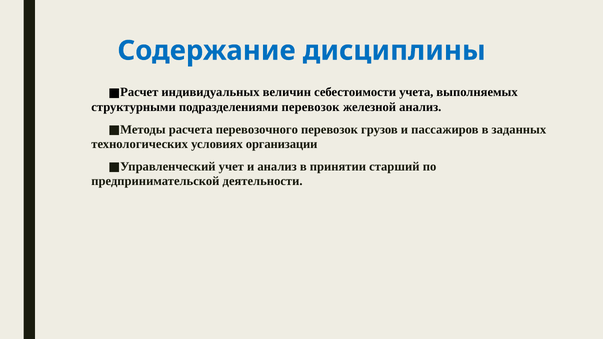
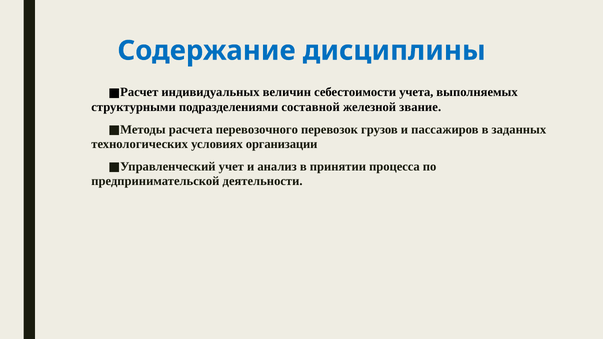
подразделениями перевозок: перевозок -> составной
железной анализ: анализ -> звание
старший: старший -> процесса
